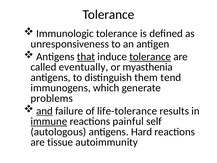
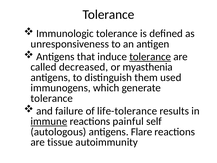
that underline: present -> none
eventually: eventually -> decreased
tend: tend -> used
problems at (52, 98): problems -> tolerance
and underline: present -> none
Hard: Hard -> Flare
